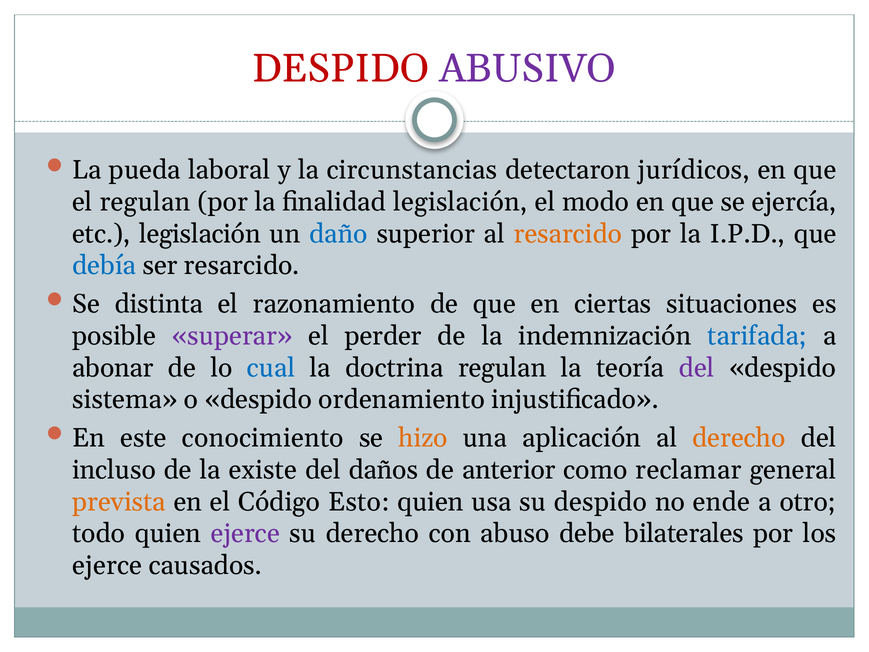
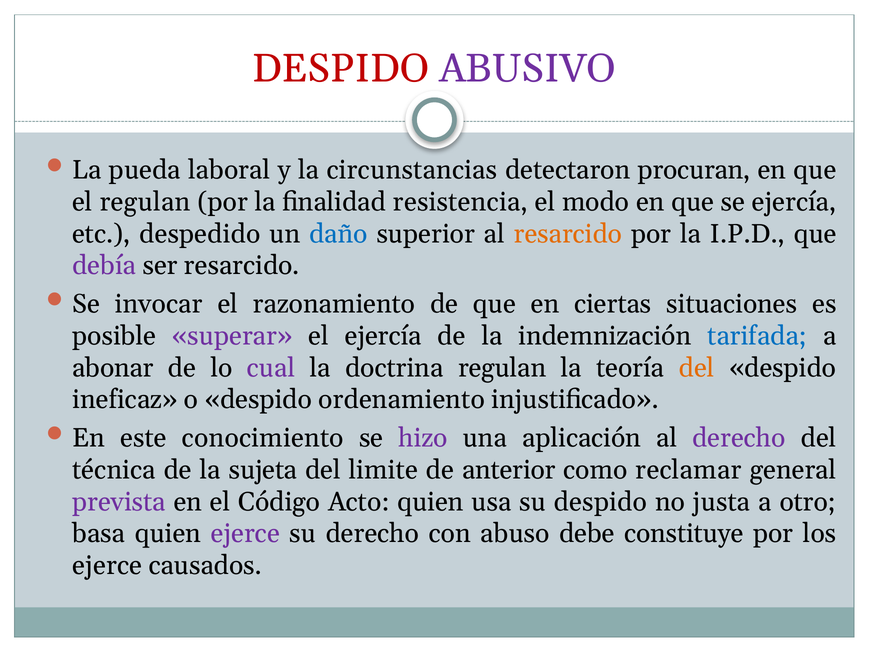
jurídicos: jurídicos -> procuran
finalidad legislación: legislación -> resistencia
etc legislación: legislación -> despedido
debía colour: blue -> purple
distinta: distinta -> invocar
el perder: perder -> ejercía
cual colour: blue -> purple
del at (697, 368) colour: purple -> orange
sistema: sistema -> ineficaz
hizo colour: orange -> purple
derecho at (739, 438) colour: orange -> purple
incluso: incluso -> técnica
existe: existe -> sujeta
daños: daños -> limite
prevista colour: orange -> purple
Esto: Esto -> Acto
ende: ende -> justa
todo: todo -> basa
bilaterales: bilaterales -> constituye
